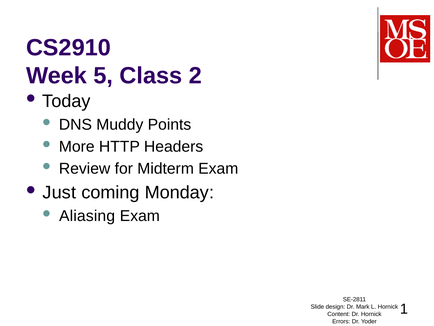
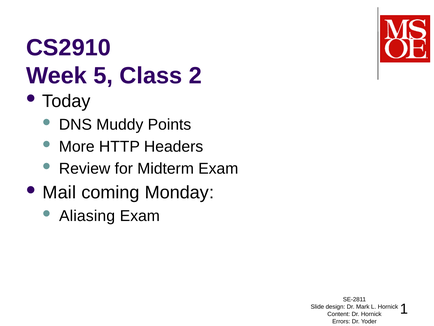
Just: Just -> Mail
